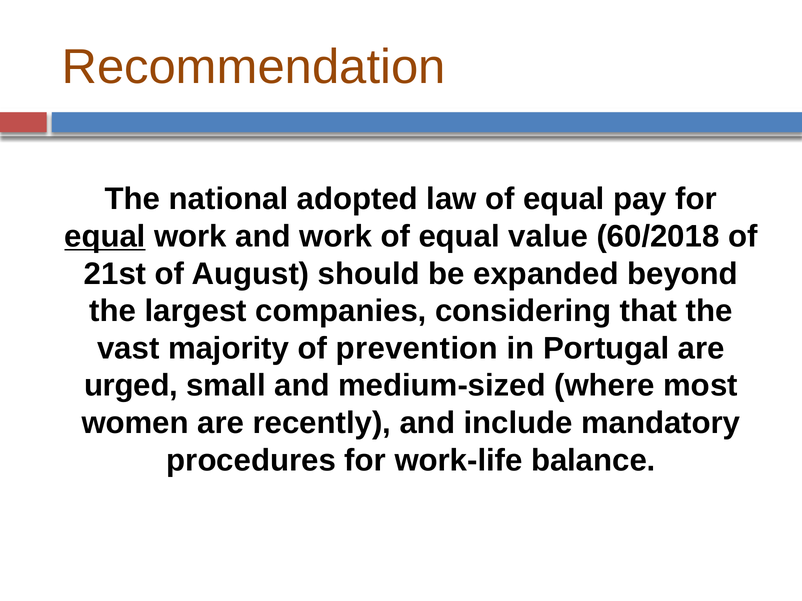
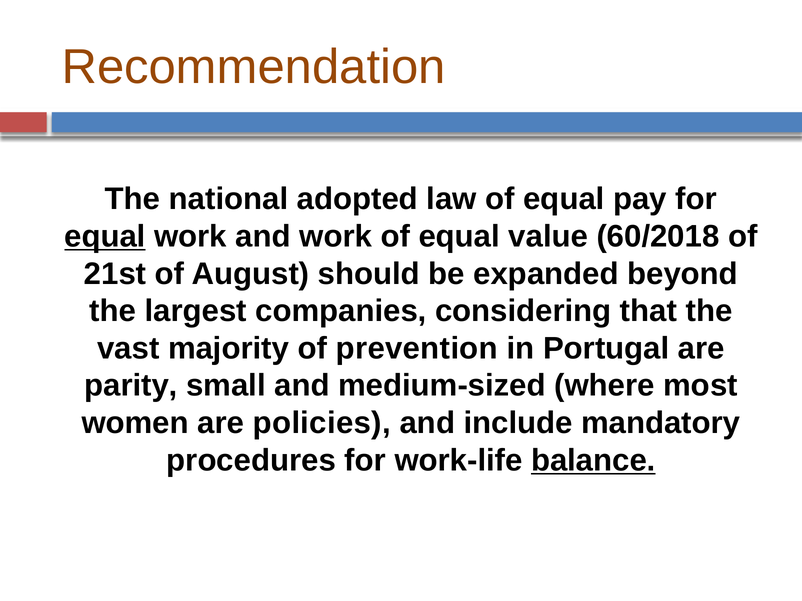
urged: urged -> parity
recently: recently -> policies
balance underline: none -> present
